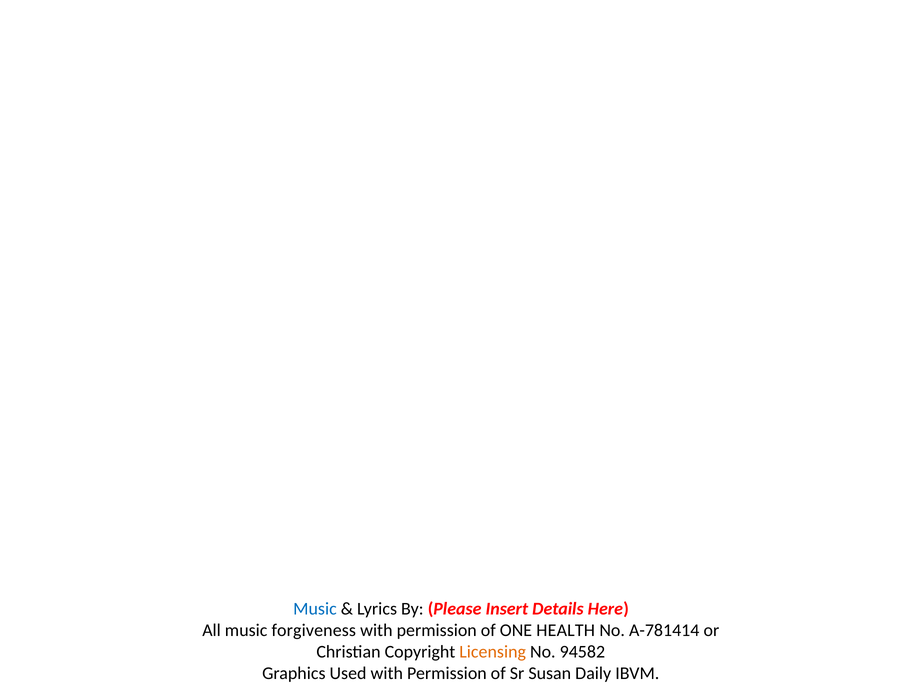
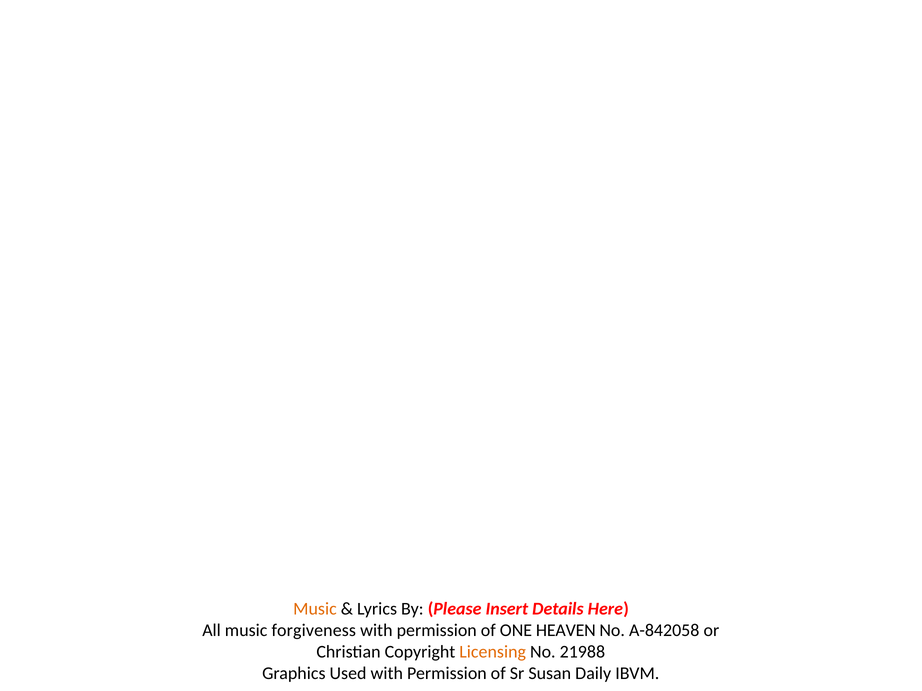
Music at (315, 609) colour: blue -> orange
HEALTH: HEALTH -> HEAVEN
A-781414: A-781414 -> A-842058
94582: 94582 -> 21988
